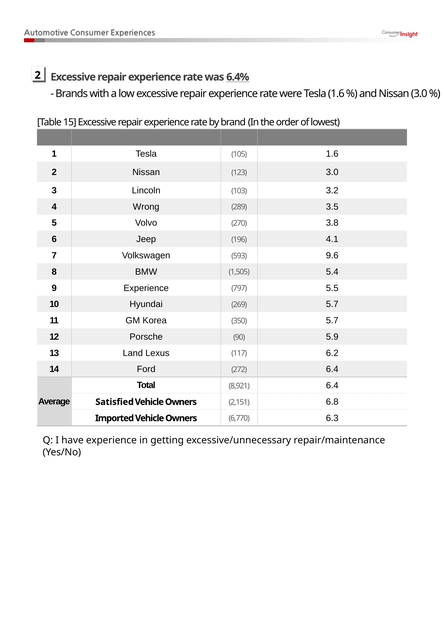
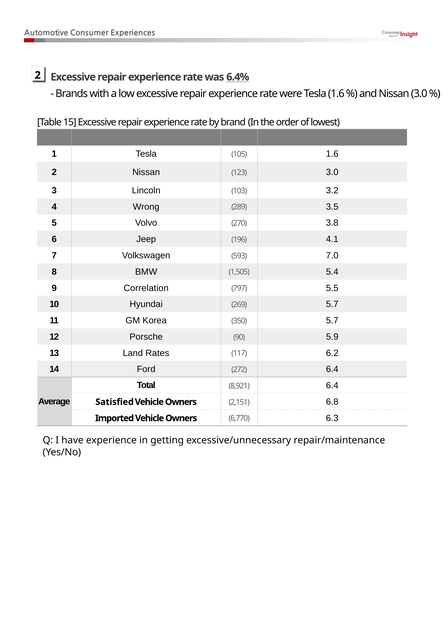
9.6: 9.6 -> 7.0
9 Experience: Experience -> Correlation
Lexus: Lexus -> Rates
